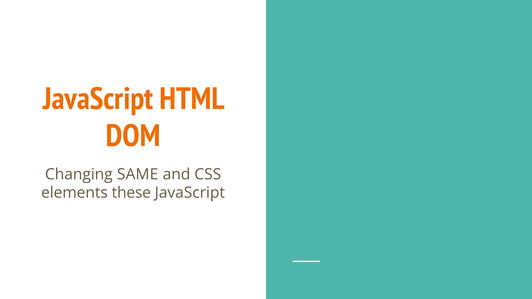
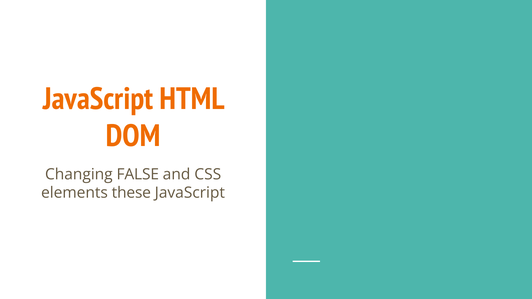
SAME: SAME -> FALSE
